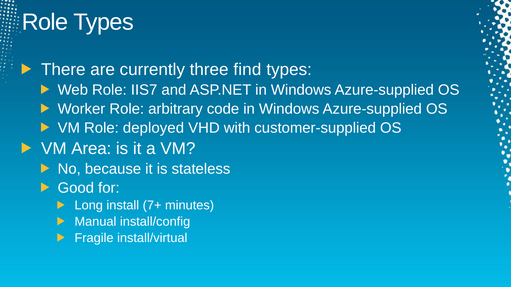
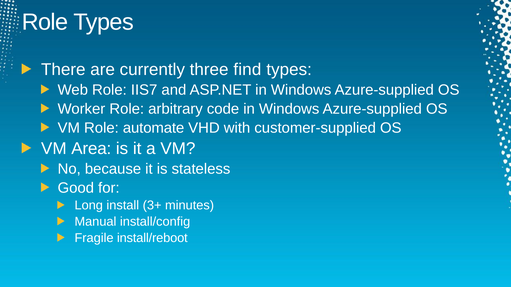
deployed: deployed -> automate
7+: 7+ -> 3+
install/virtual: install/virtual -> install/reboot
